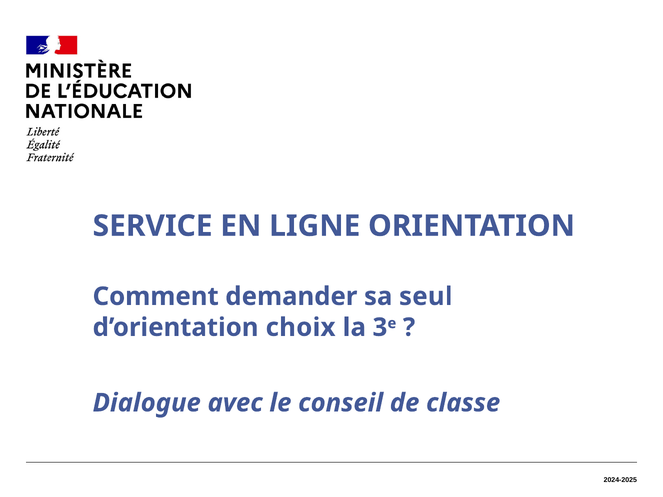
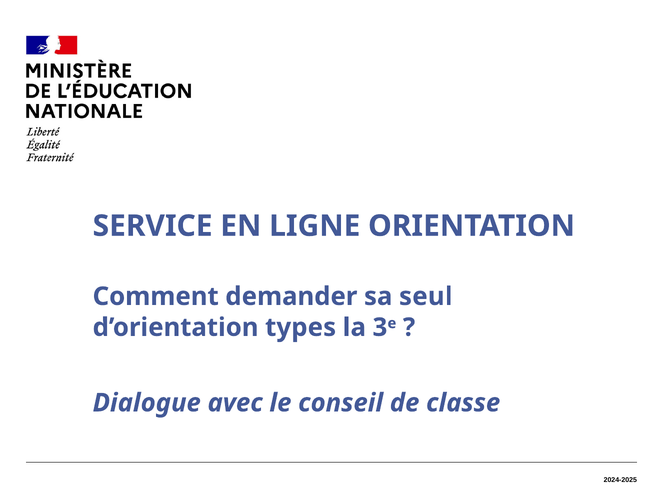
choix: choix -> types
